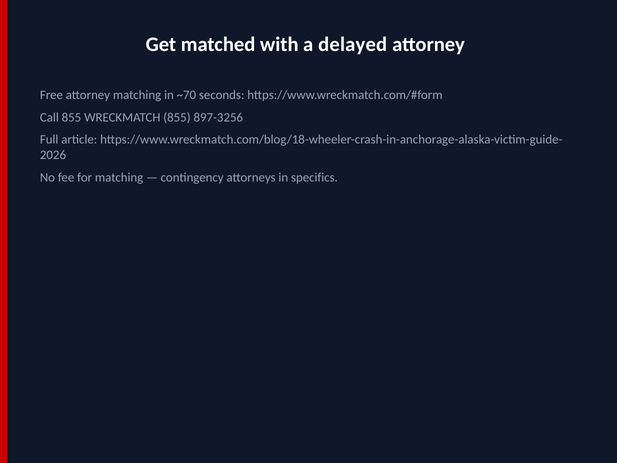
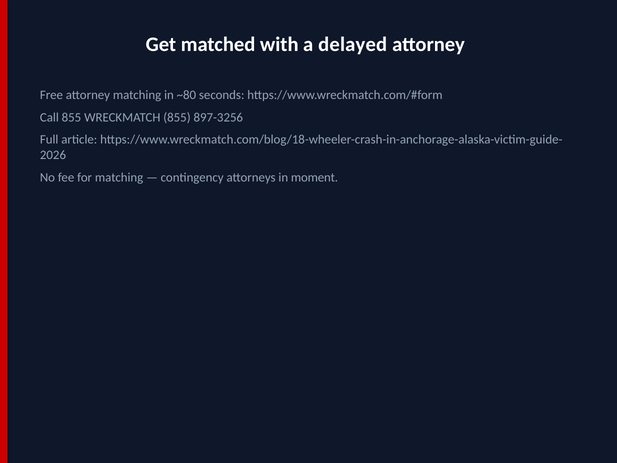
~70: ~70 -> ~80
specifics: specifics -> moment
